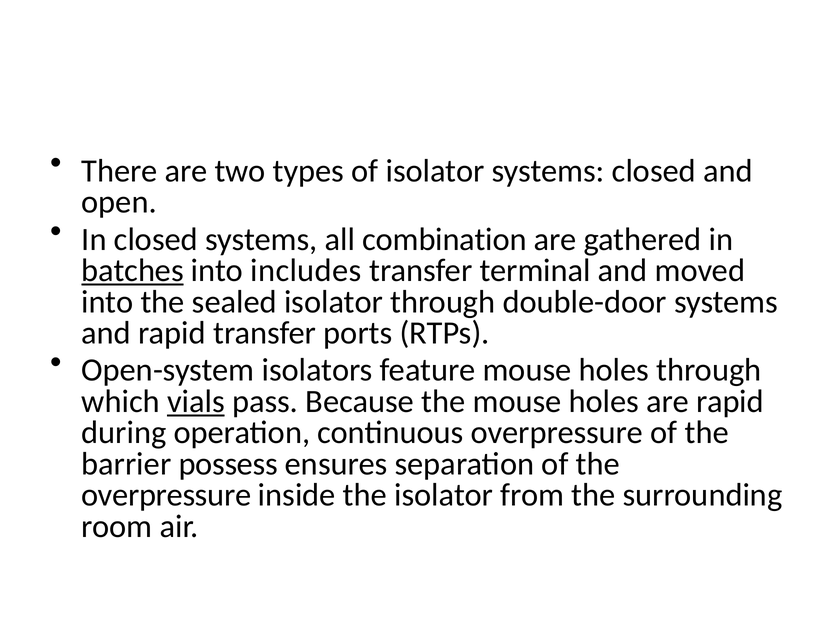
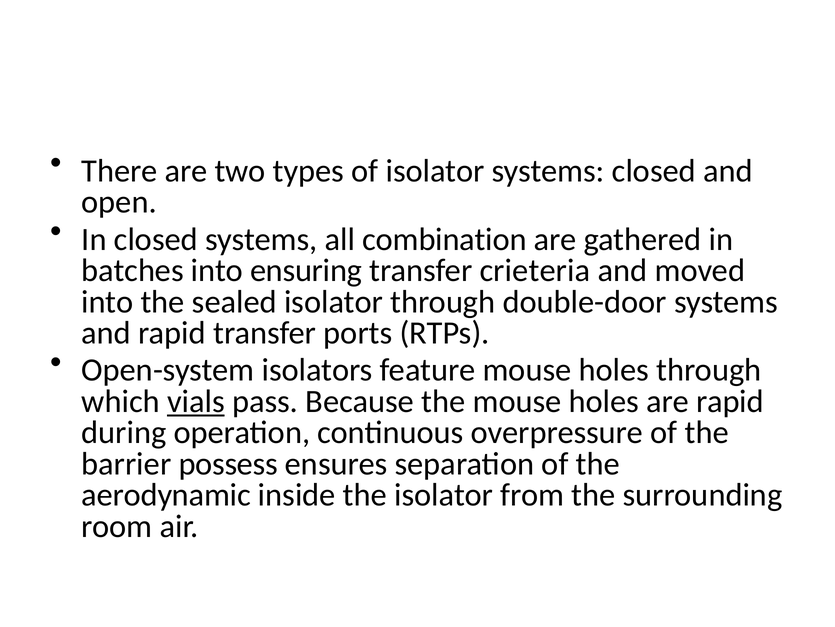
batches underline: present -> none
includes: includes -> ensuring
terminal: terminal -> crieteria
overpressure at (166, 495): overpressure -> aerodynamic
